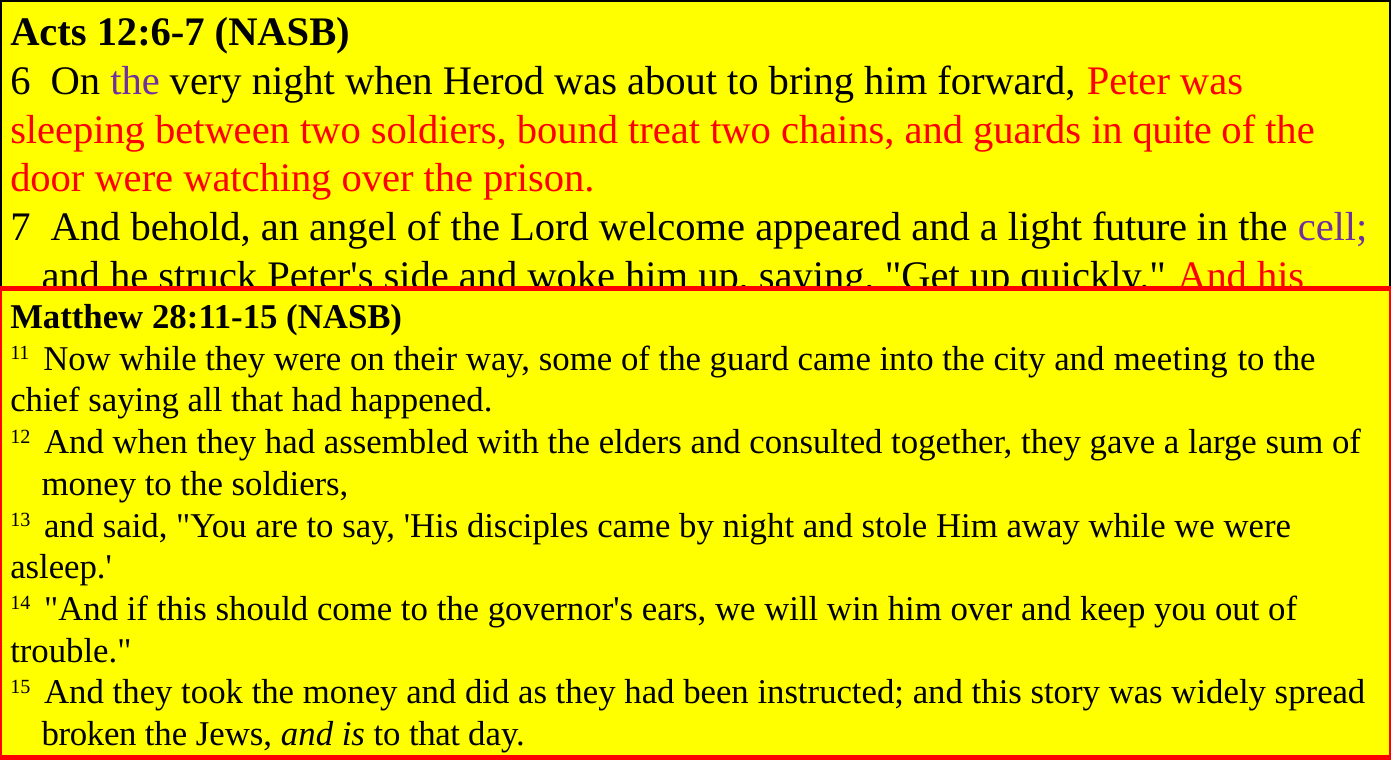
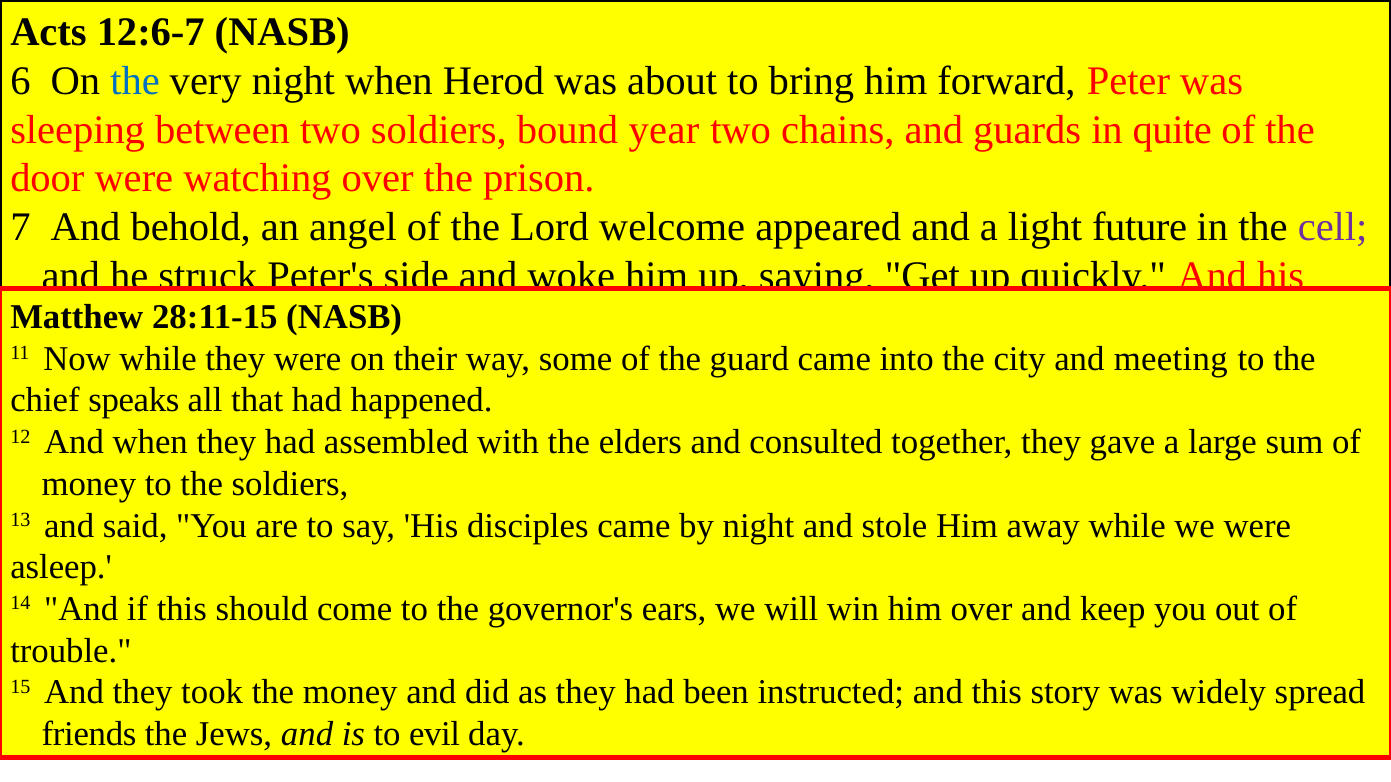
the at (135, 81) colour: purple -> blue
treat: treat -> year
saying at (134, 401): saying -> speaks
broken: broken -> friends
to that: that -> evil
